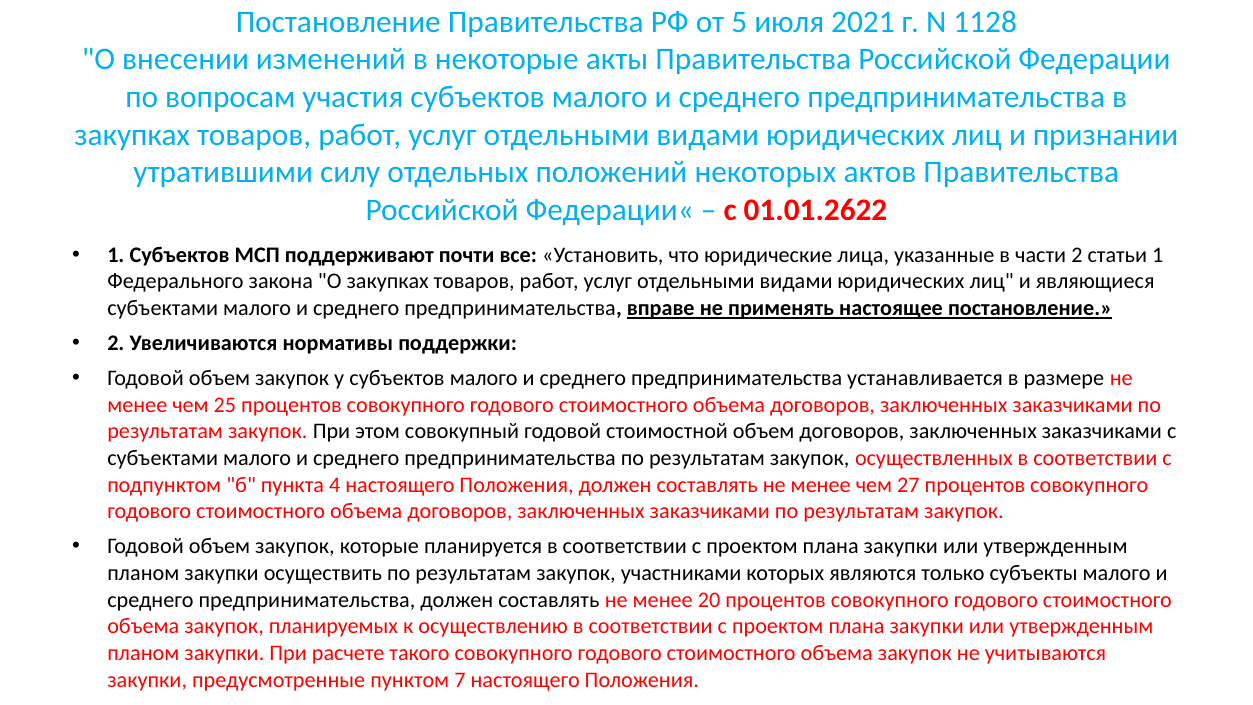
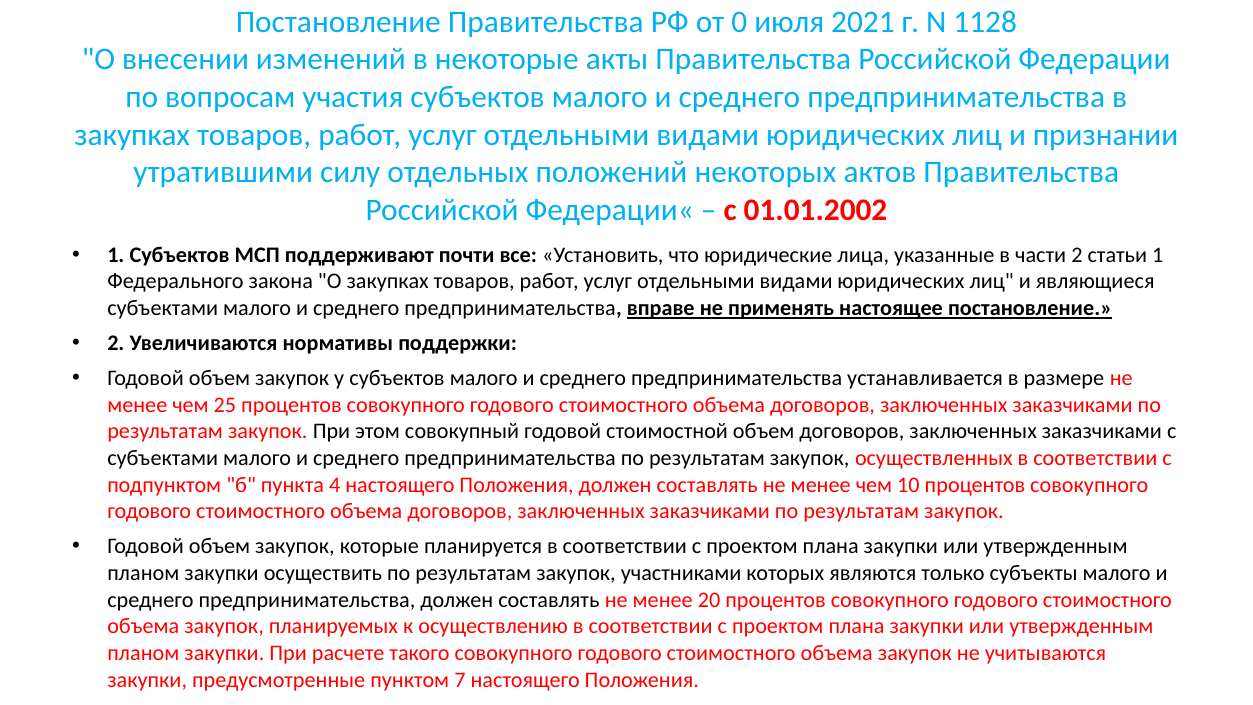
5: 5 -> 0
01.01.2622: 01.01.2622 -> 01.01.2002
27: 27 -> 10
